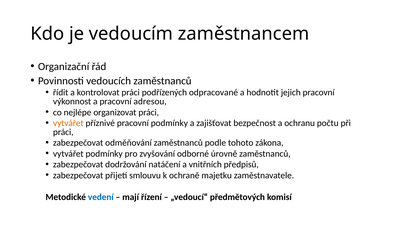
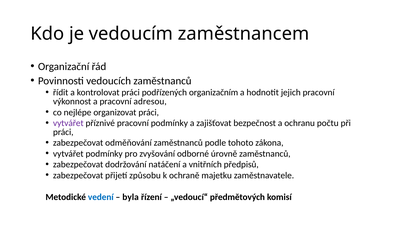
odpracované: odpracované -> organizačním
vytvářet at (68, 123) colour: orange -> purple
smlouvu: smlouvu -> způsobu
mají: mají -> byla
